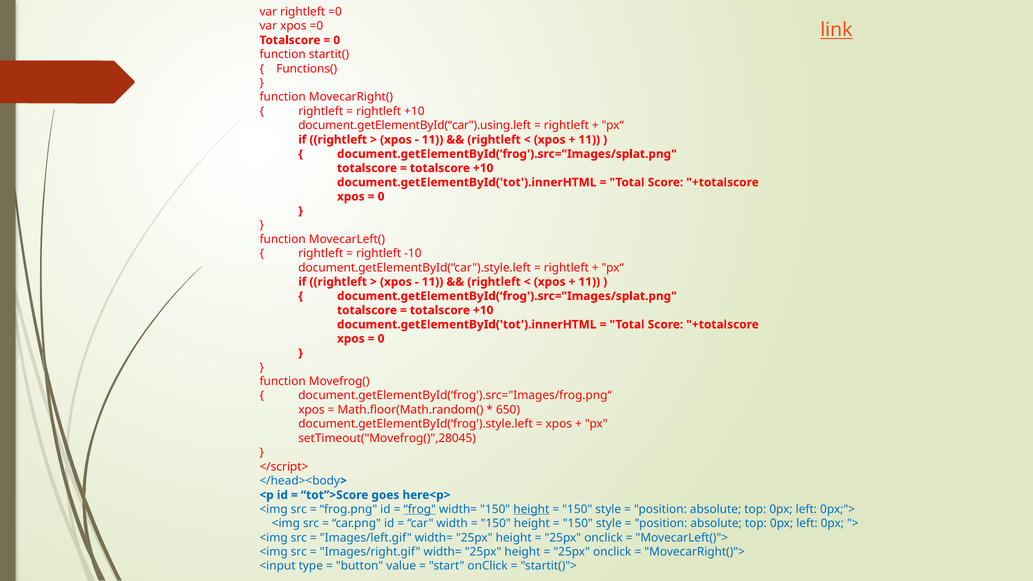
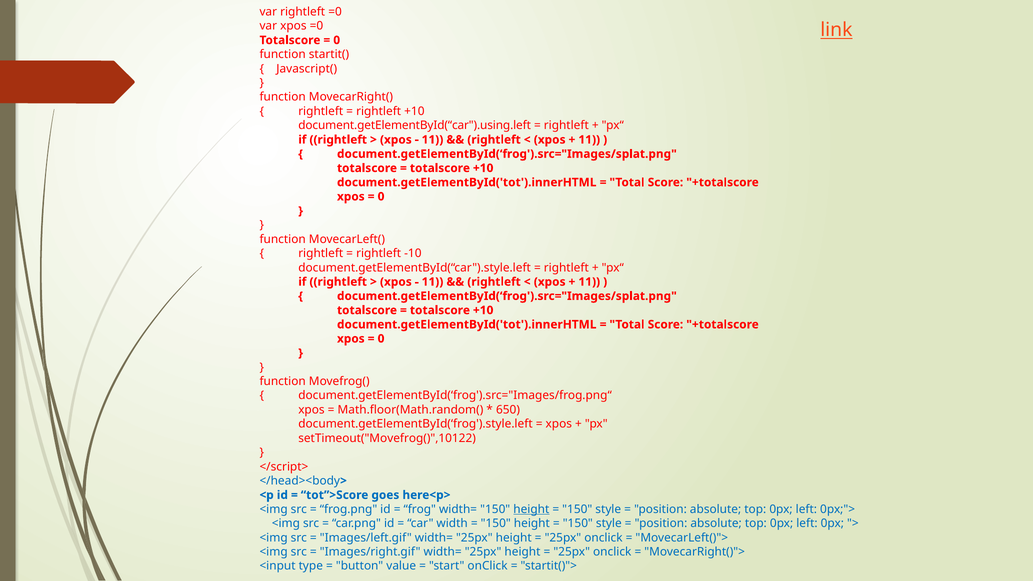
Functions(: Functions( -> Javascript(
setTimeout("Movefrog()",28045: setTimeout("Movefrog()",28045 -> setTimeout("Movefrog()",10122
frog underline: present -> none
